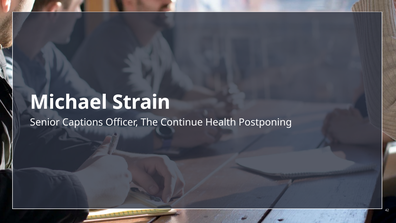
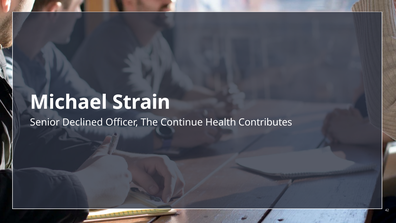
Captions: Captions -> Declined
Postponing: Postponing -> Contributes
